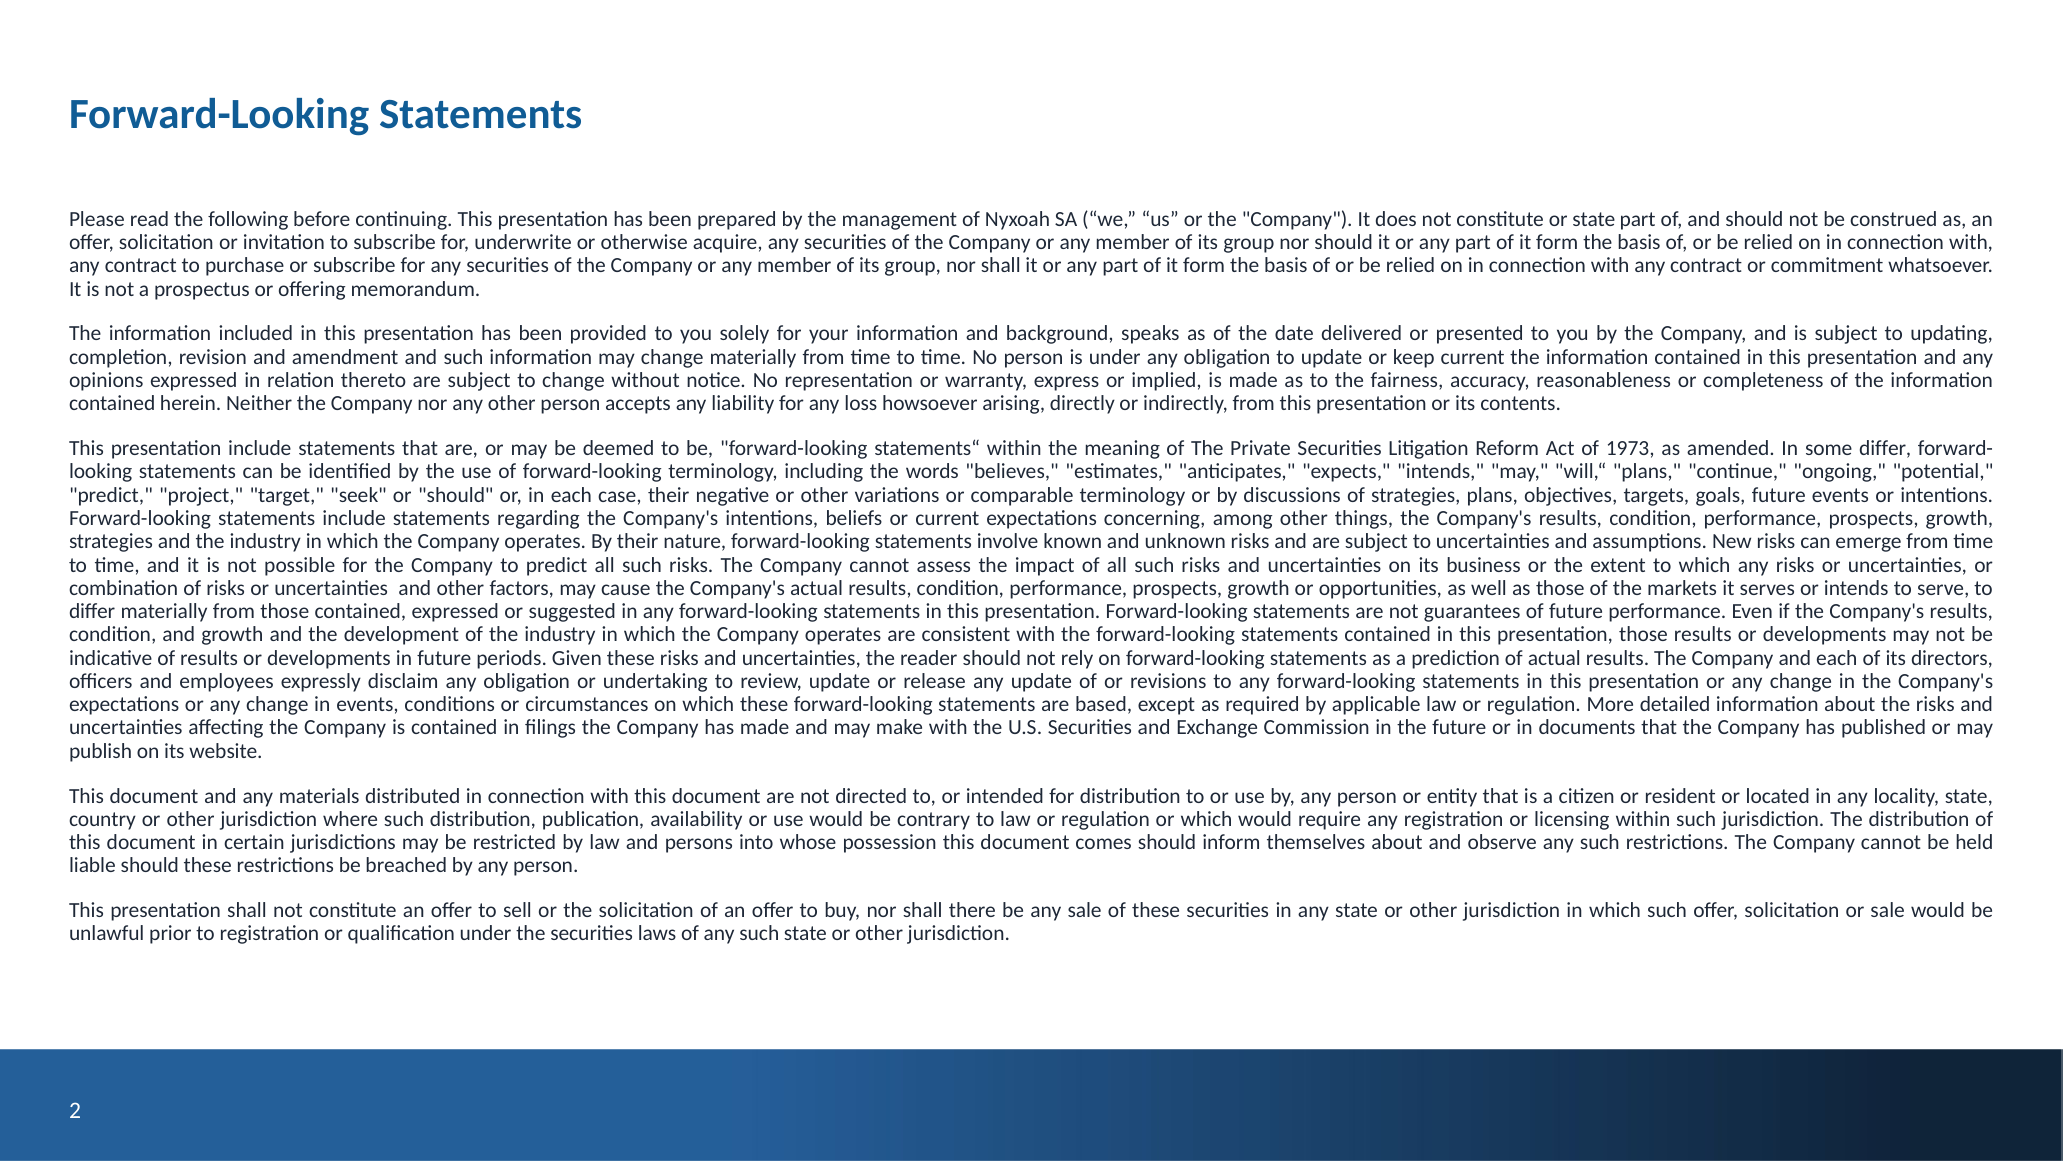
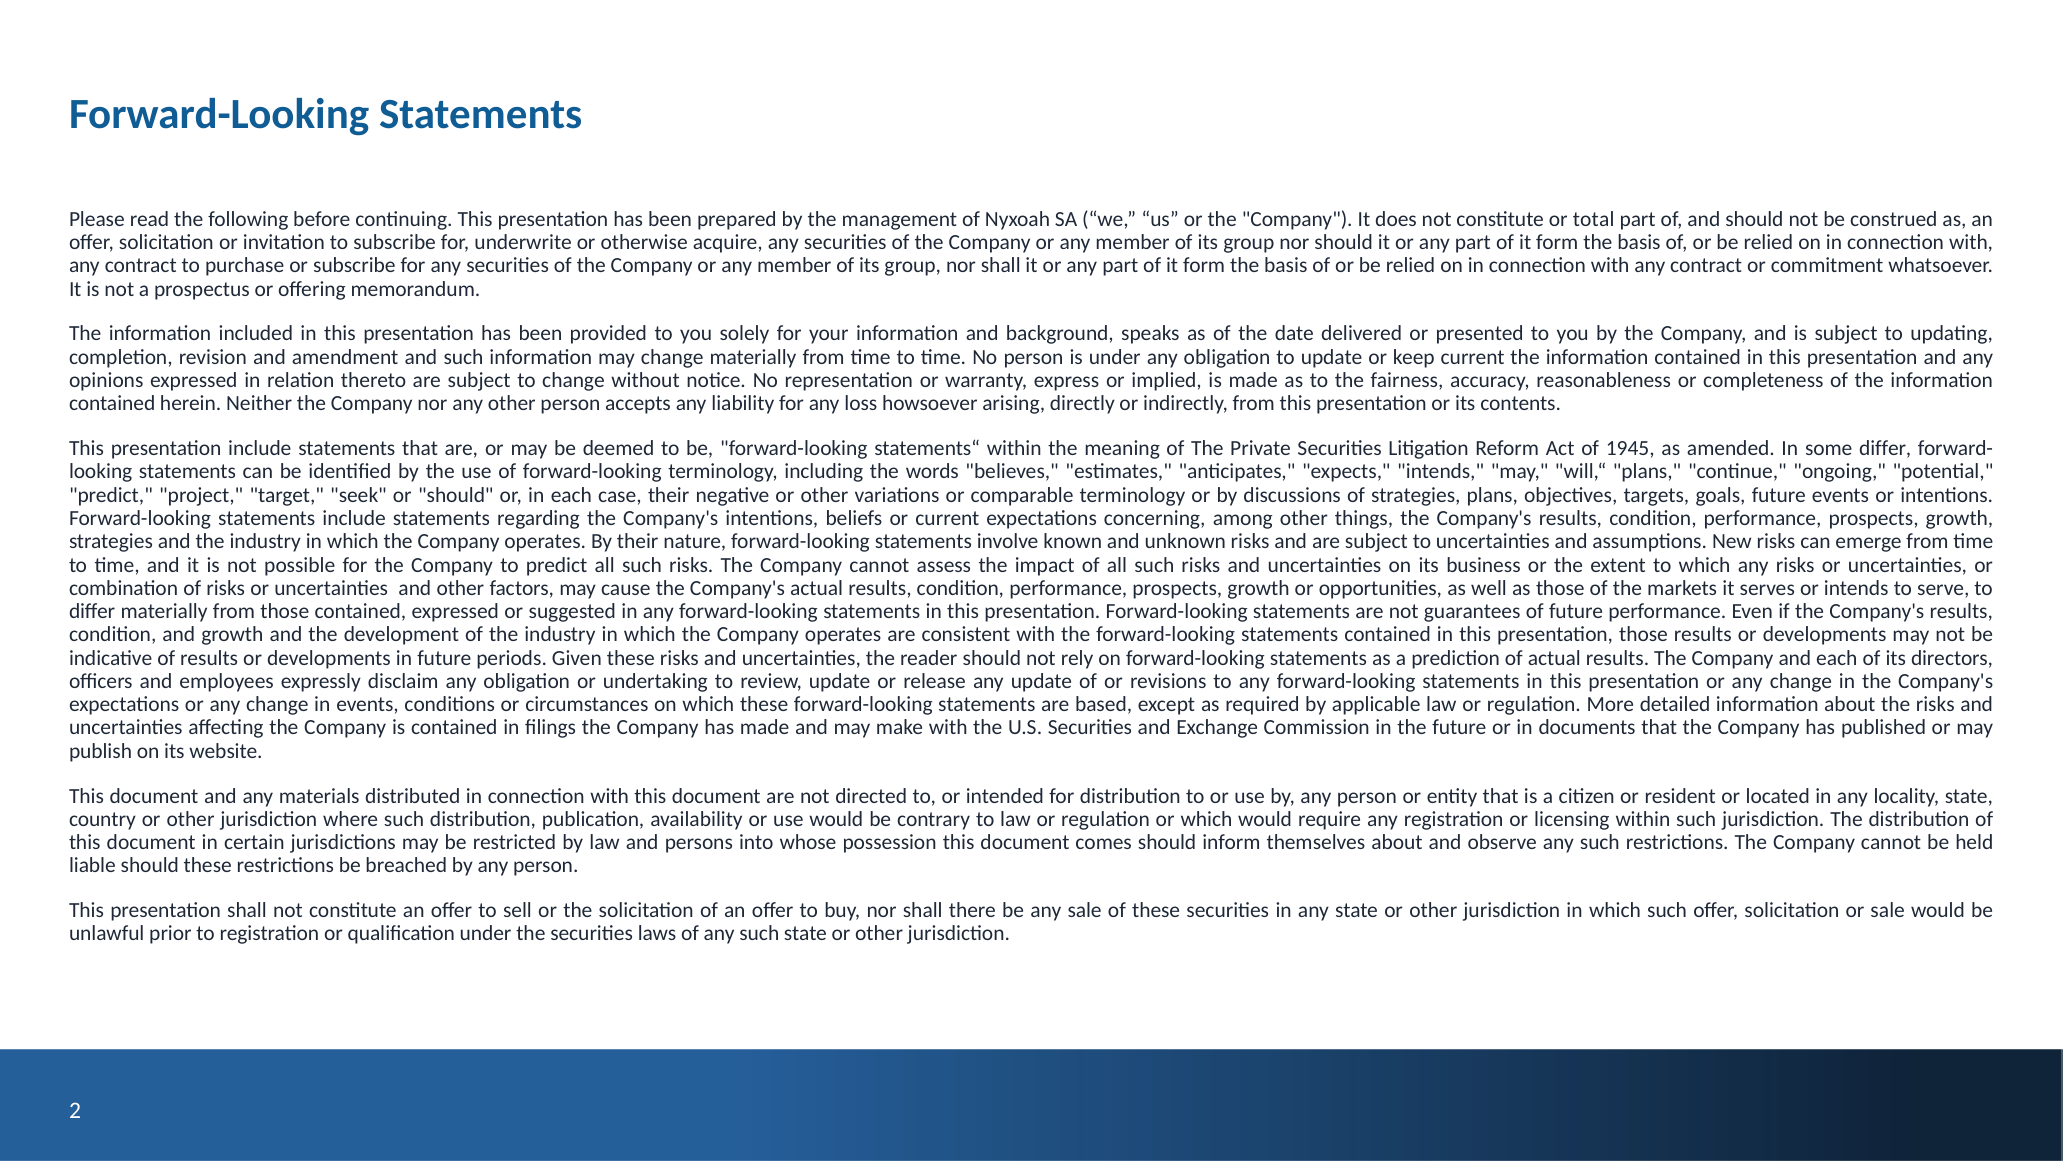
or state: state -> total
1973: 1973 -> 1945
